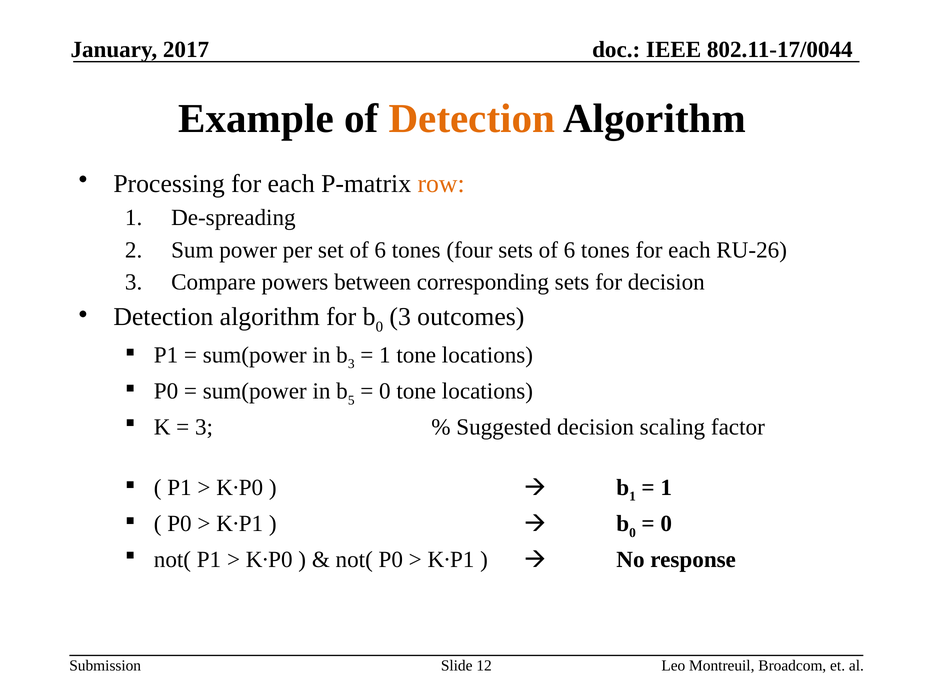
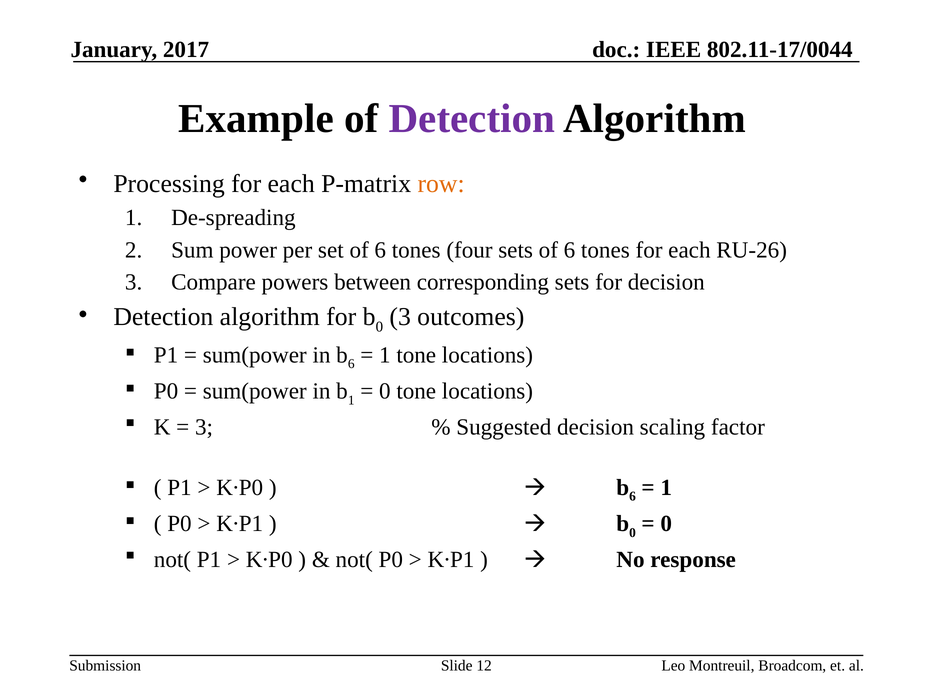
Detection at (472, 118) colour: orange -> purple
3 at (351, 364): 3 -> 6
5 at (351, 400): 5 -> 1
1 at (632, 496): 1 -> 6
